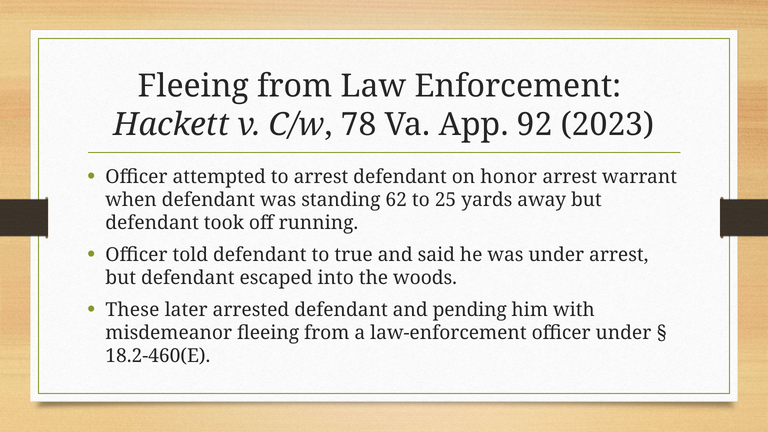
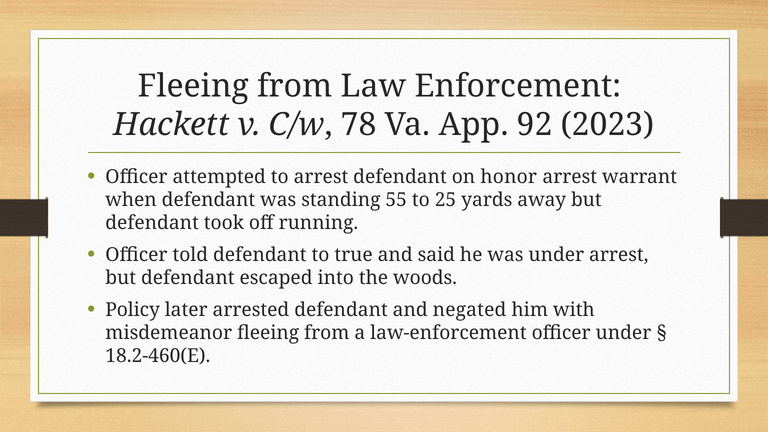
62: 62 -> 55
These: These -> Policy
pending: pending -> negated
